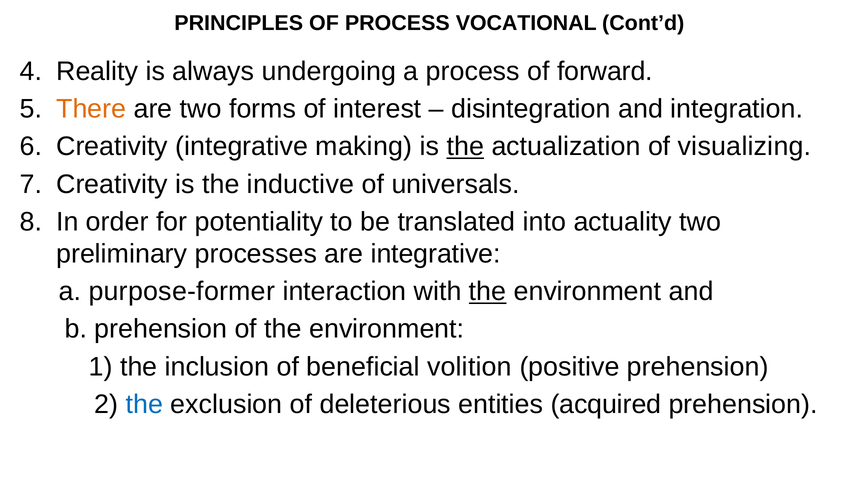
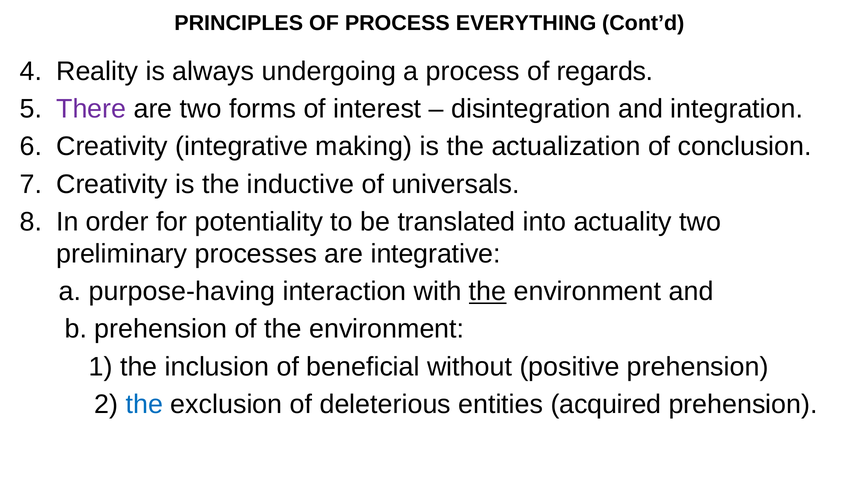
VOCATIONAL: VOCATIONAL -> EVERYTHING
forward: forward -> regards
There colour: orange -> purple
the at (465, 147) underline: present -> none
visualizing: visualizing -> conclusion
purpose-former: purpose-former -> purpose-having
volition: volition -> without
